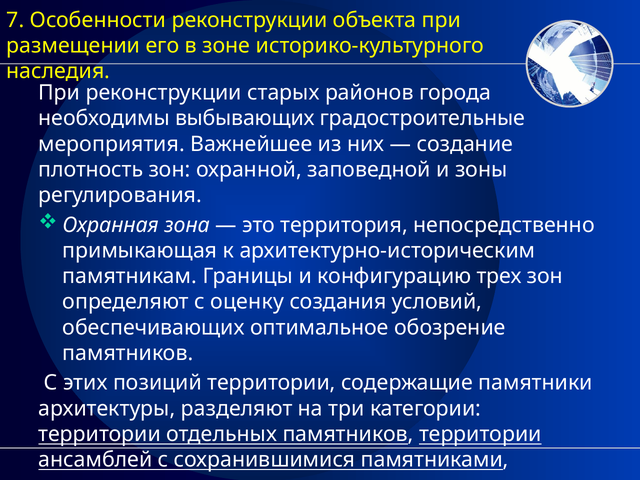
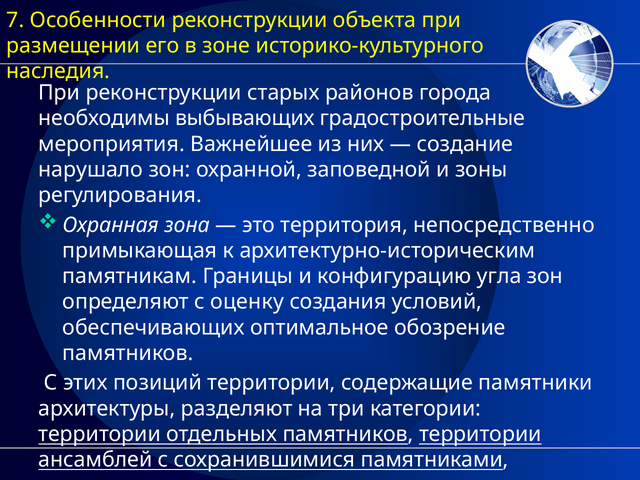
плотность: плотность -> нарушало
трех: трех -> угла
